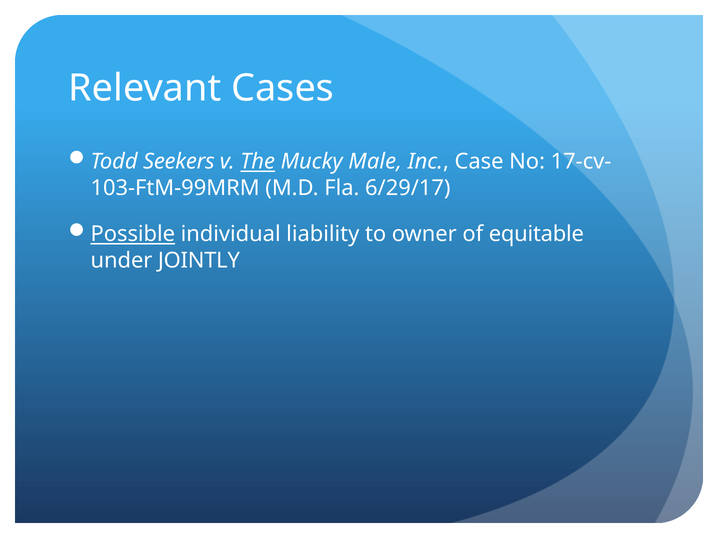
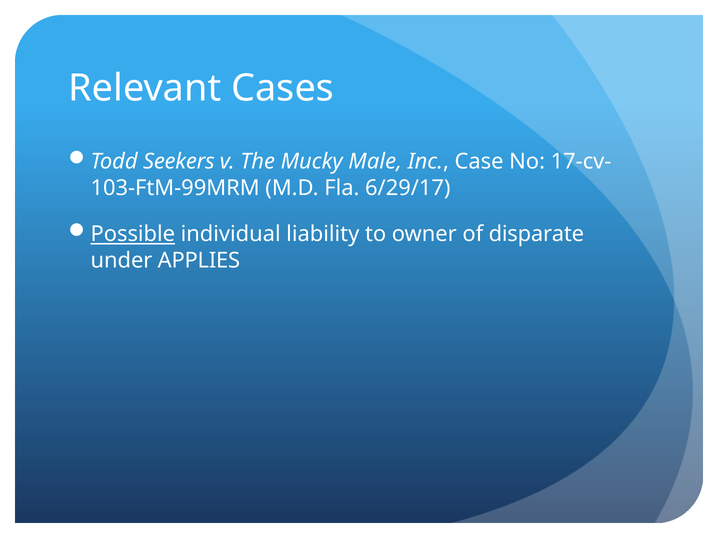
The underline: present -> none
equitable: equitable -> disparate
JOINTLY: JOINTLY -> APPLIES
